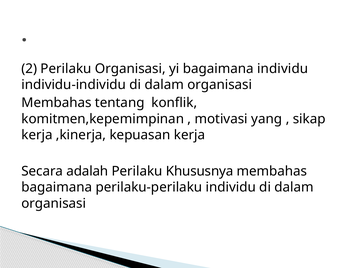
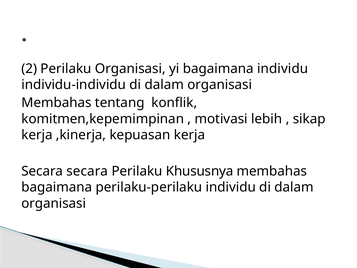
yang: yang -> lebih
Secara adalah: adalah -> secara
